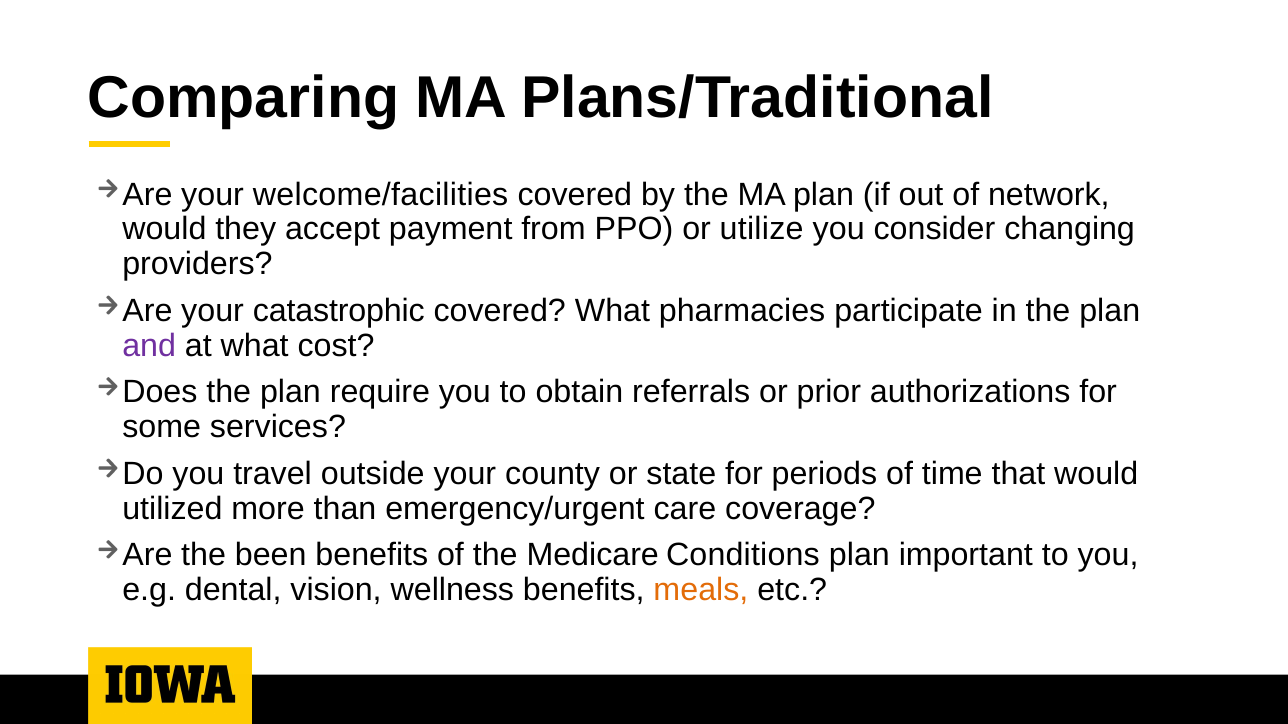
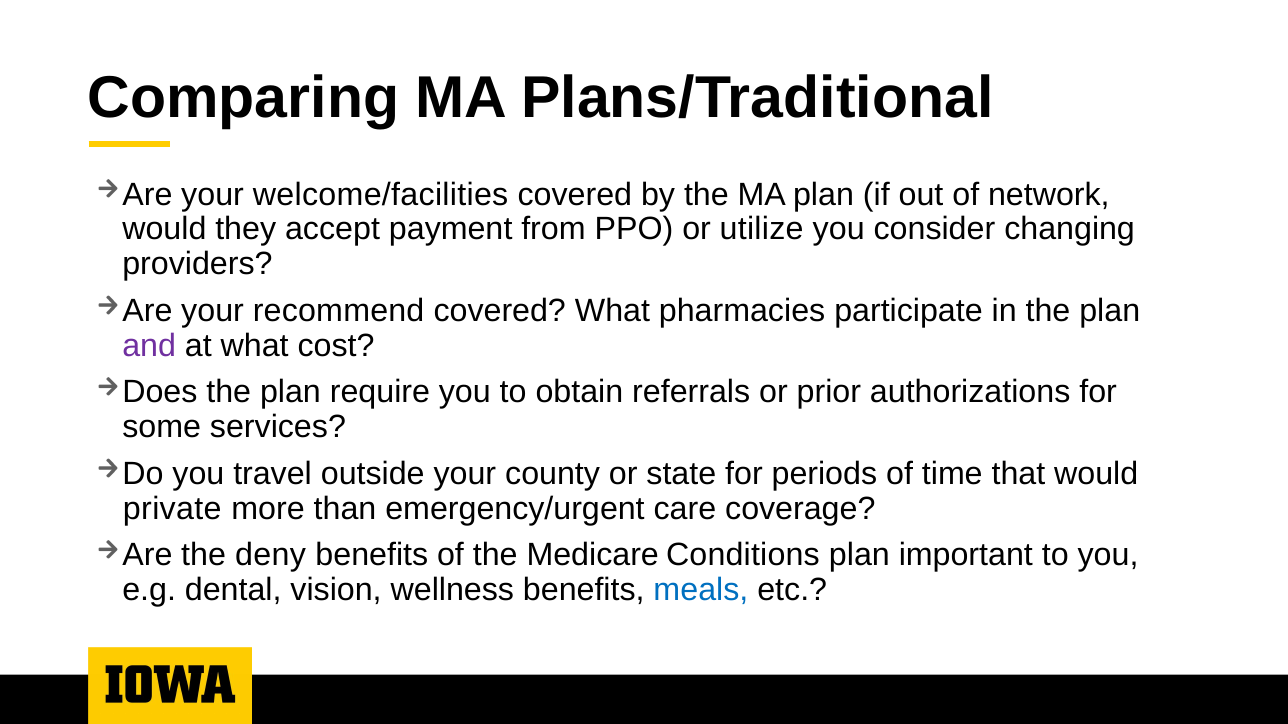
catastrophic: catastrophic -> recommend
utilized: utilized -> private
been: been -> deny
meals colour: orange -> blue
